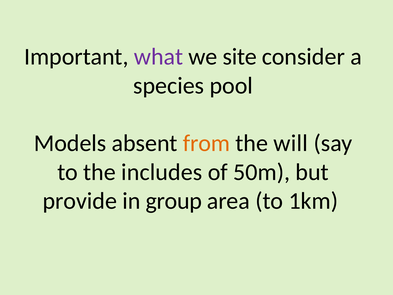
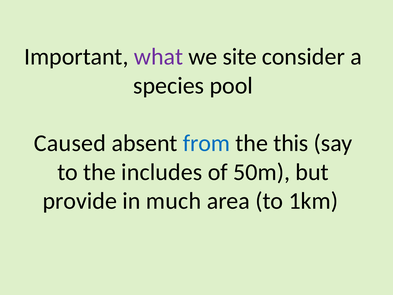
Models: Models -> Caused
from colour: orange -> blue
will: will -> this
group: group -> much
